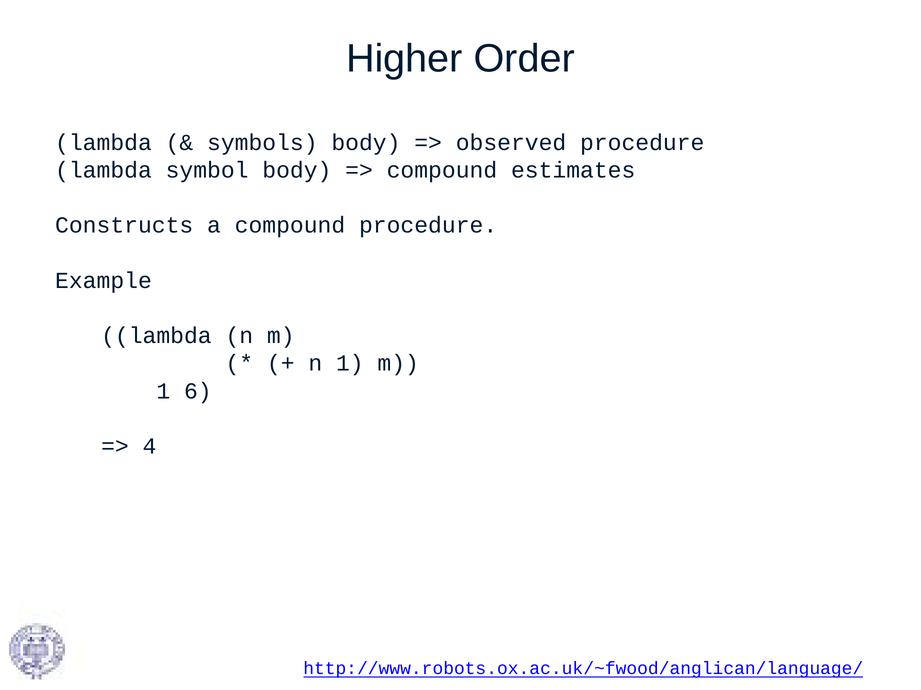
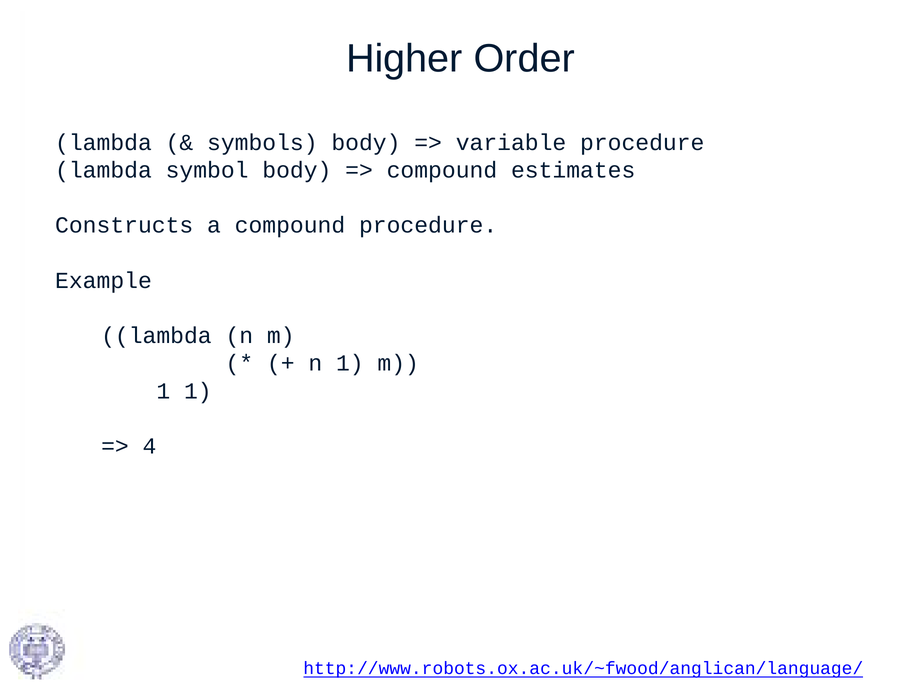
observed: observed -> variable
1 6: 6 -> 1
